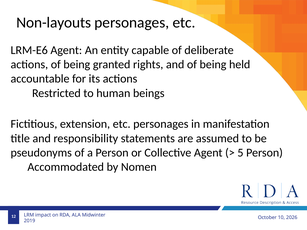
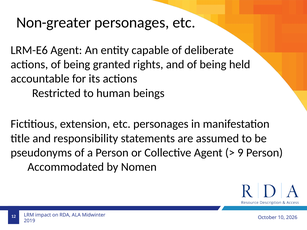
Non-layouts: Non-layouts -> Non-greater
5: 5 -> 9
